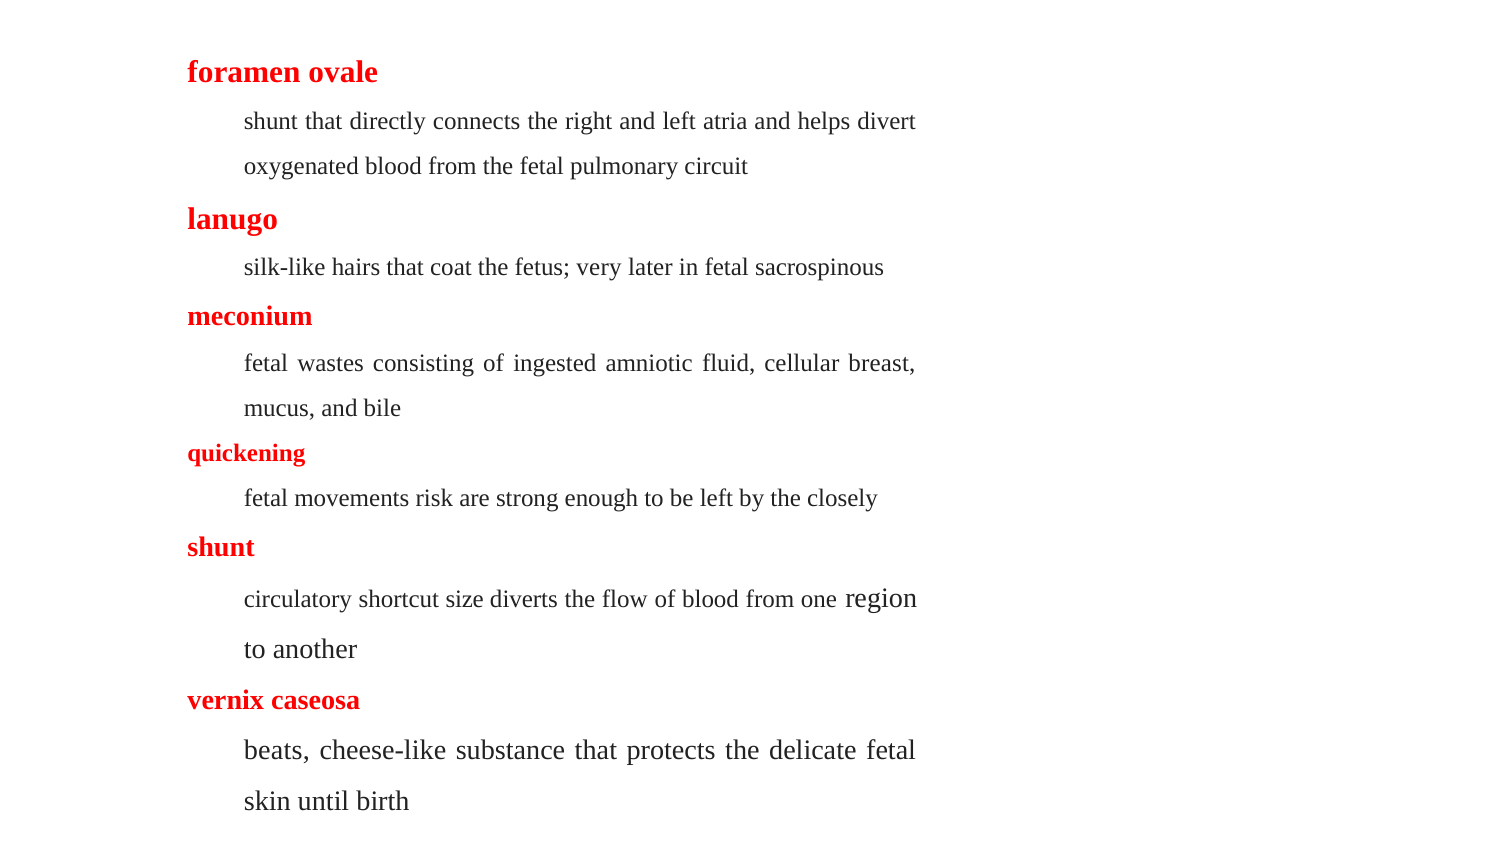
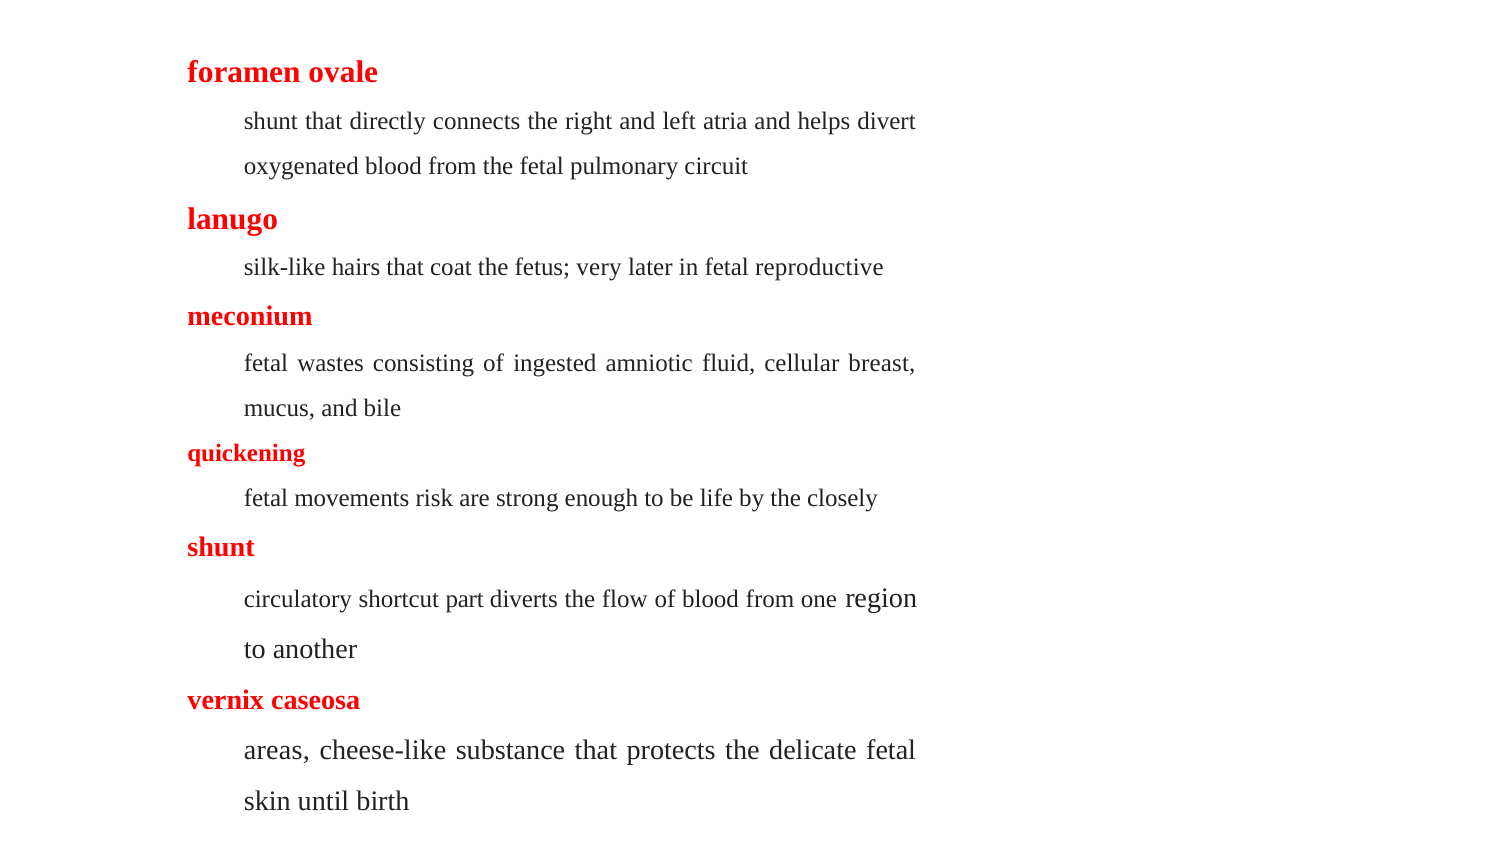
sacrospinous: sacrospinous -> reproductive
be left: left -> life
size: size -> part
beats: beats -> areas
